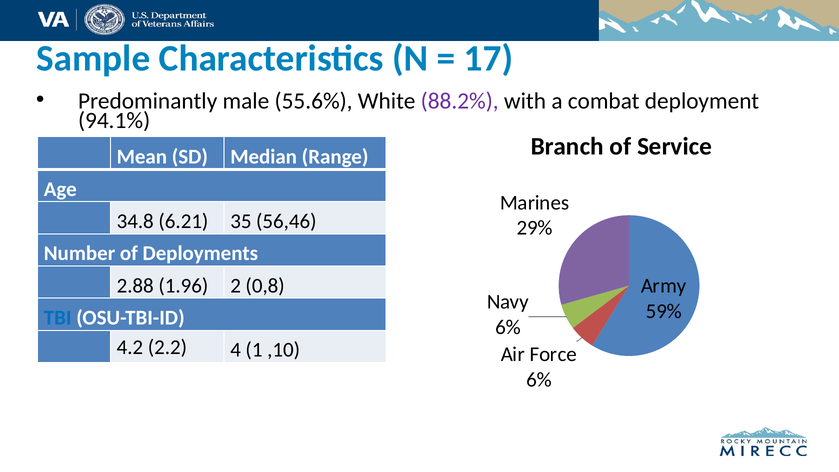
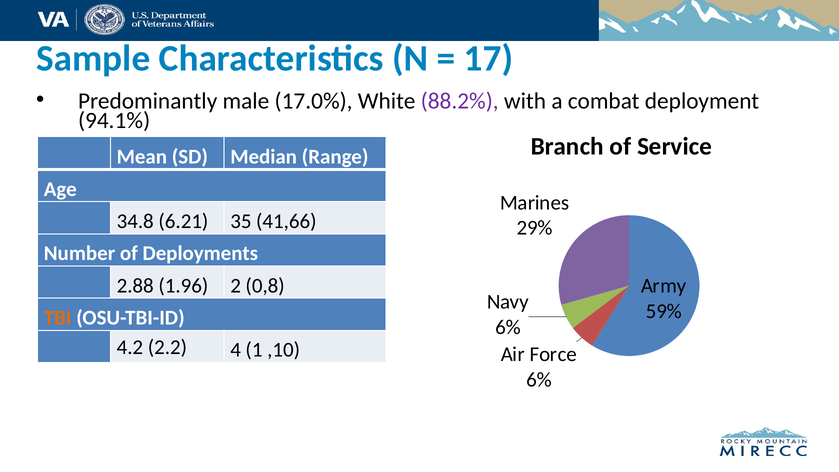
55.6%: 55.6% -> 17.0%
56,46: 56,46 -> 41,66
TBI colour: blue -> orange
